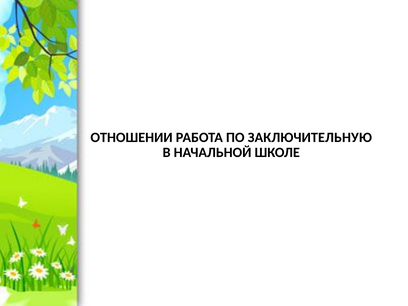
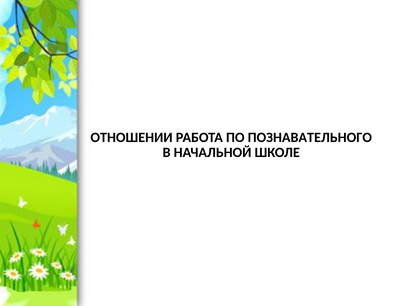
ЗАКЛЮЧИТЕЛЬНУЮ: ЗАКЛЮЧИТЕЛЬНУЮ -> ПОЗНАВАТЕЛЬНОГО
